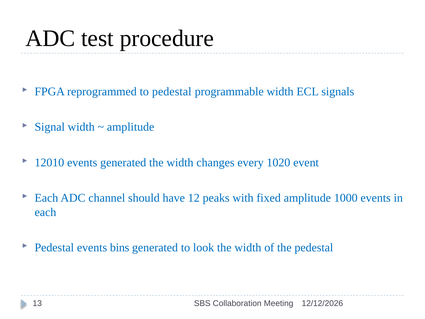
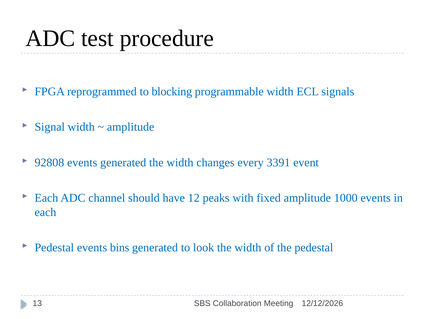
to pedestal: pedestal -> blocking
12010: 12010 -> 92808
1020: 1020 -> 3391
